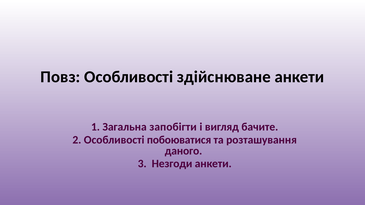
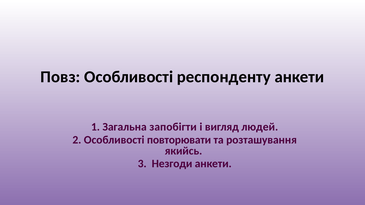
здійснюване: здійснюване -> респонденту
бачите: бачите -> людей
побоюватися: побоюватися -> повторювати
даного: даного -> якийсь
